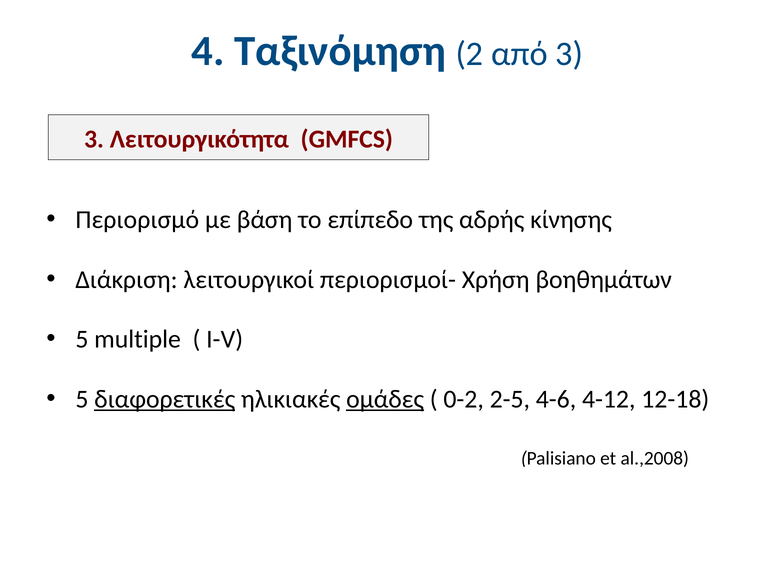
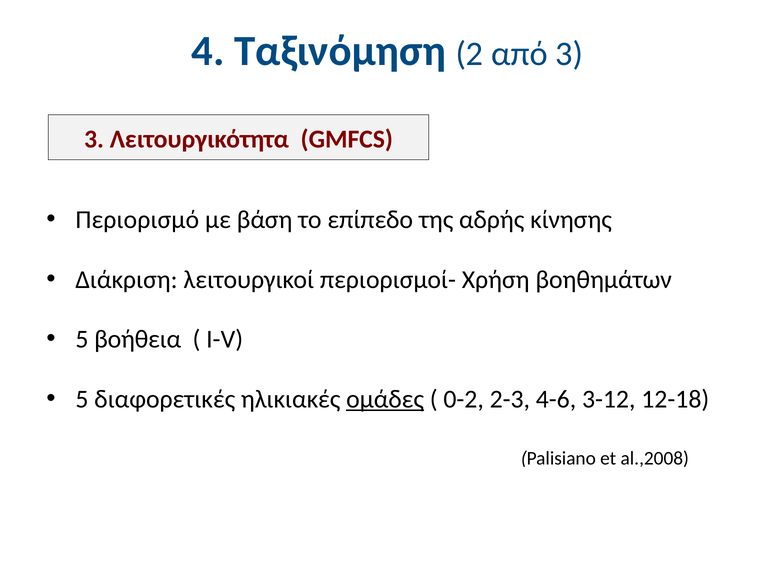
multiple: multiple -> βοήθεια
διαφορετικές underline: present -> none
2-5: 2-5 -> 2-3
4-12: 4-12 -> 3-12
